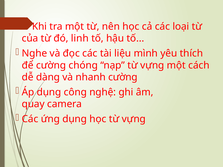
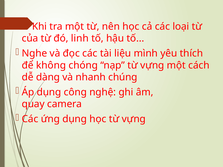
để cường: cường -> không
nhanh cường: cường -> chúng
